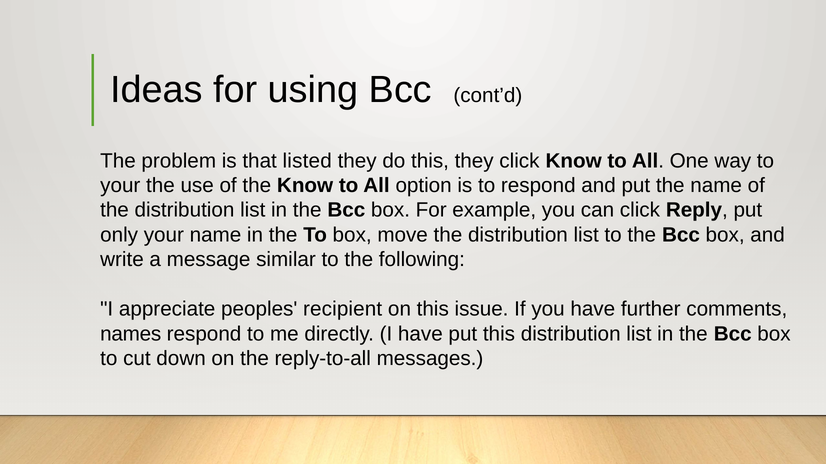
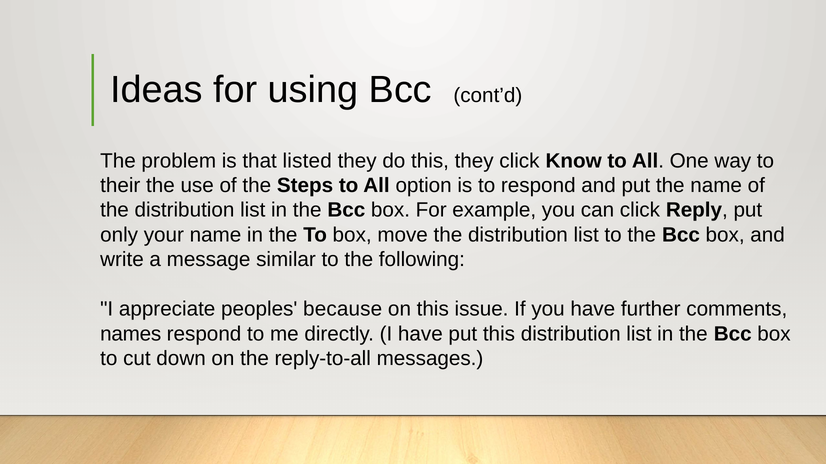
your at (120, 186): your -> their
the Know: Know -> Steps
recipient: recipient -> because
